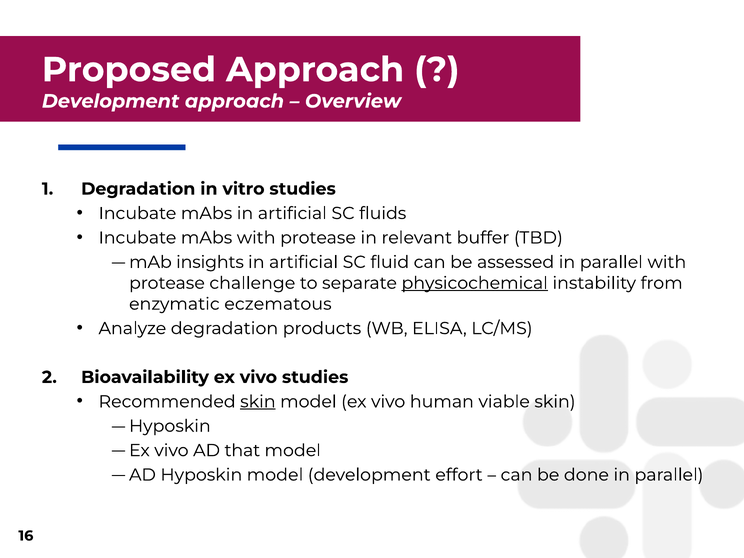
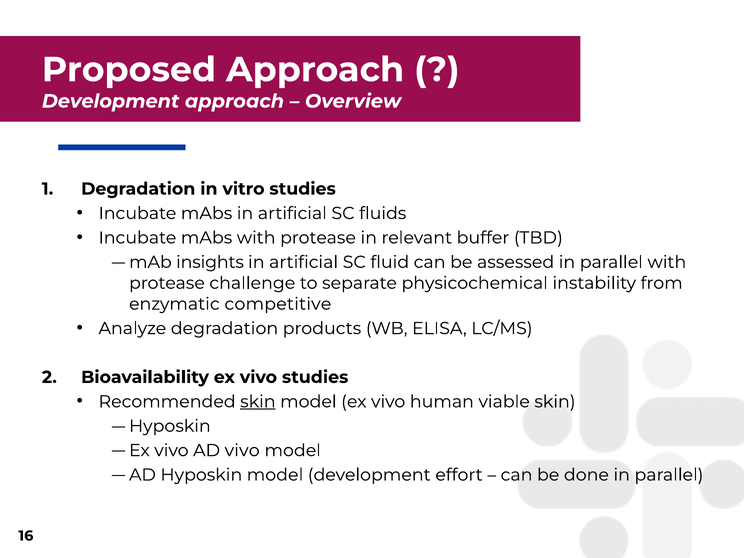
physicochemical underline: present -> none
eczematous: eczematous -> competitive
AD that: that -> vivo
